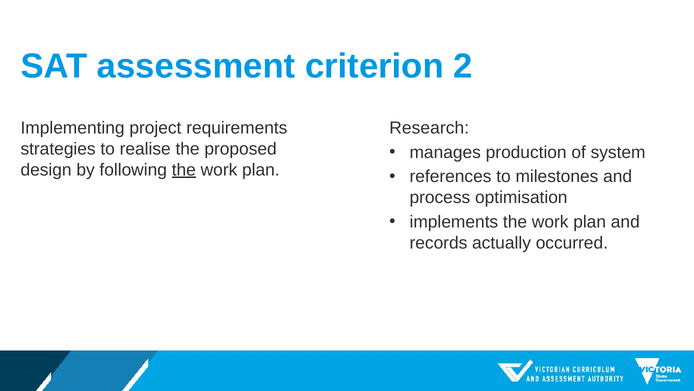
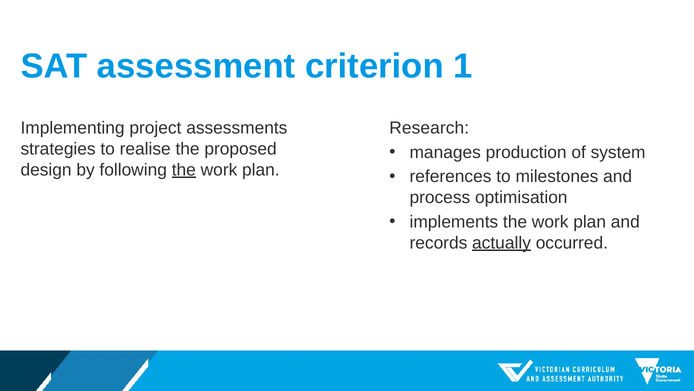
2: 2 -> 1
requirements: requirements -> assessments
actually underline: none -> present
